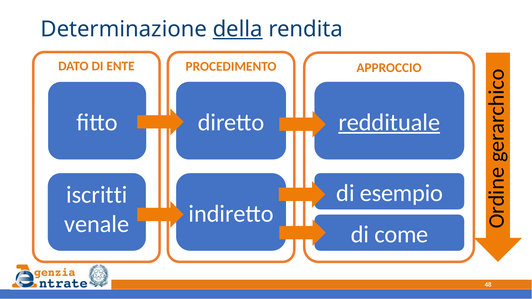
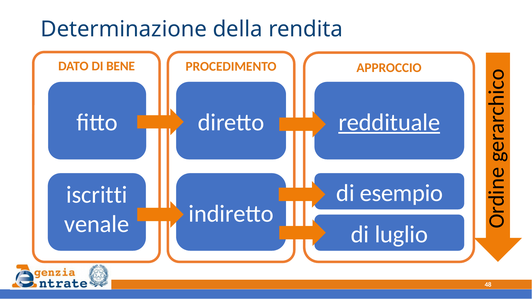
della underline: present -> none
ENTE: ENTE -> BENE
come: come -> luglio
